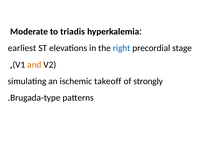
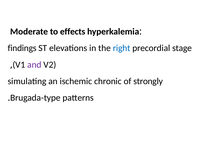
triadis: triadis -> effects
earliest: earliest -> findings
and colour: orange -> purple
takeoff: takeoff -> chronic
